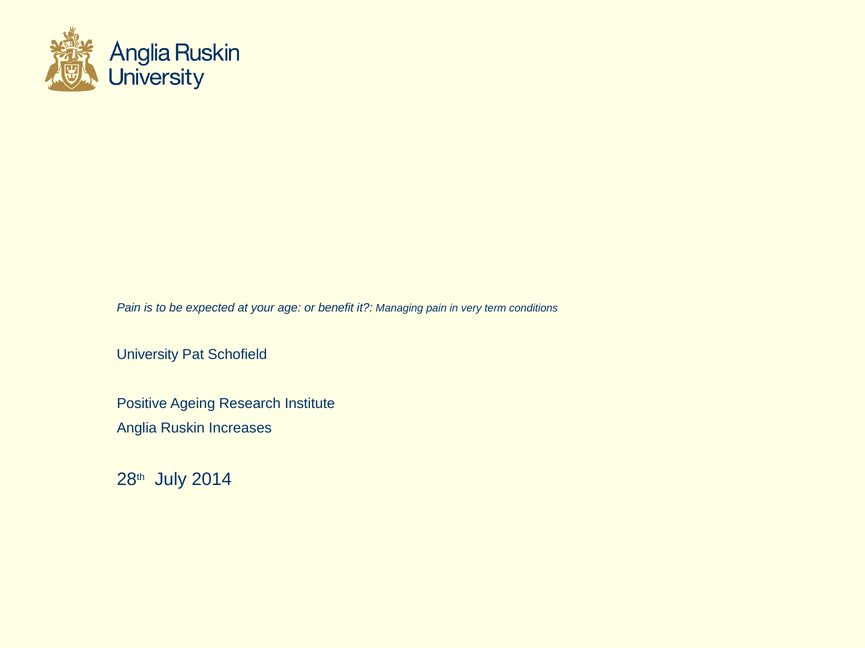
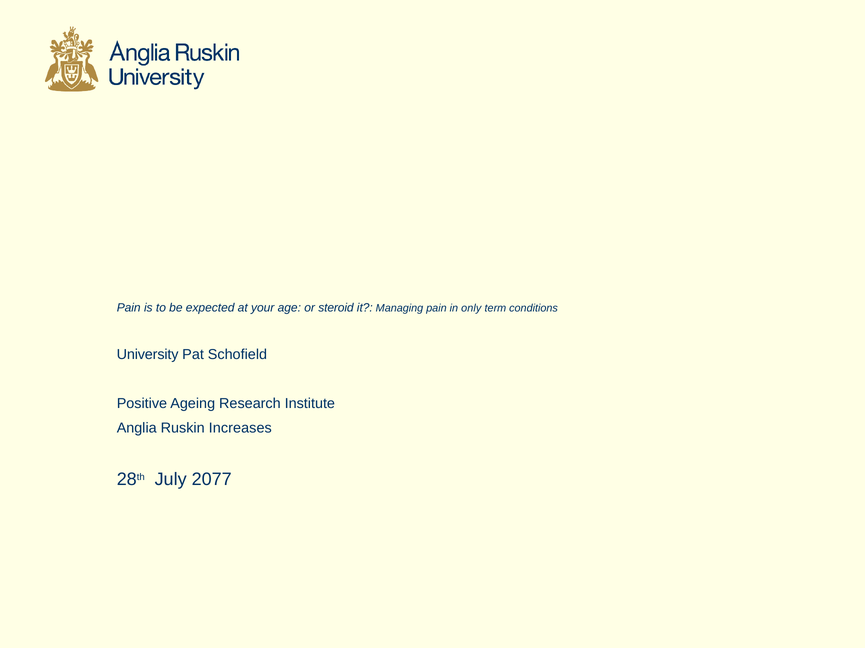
benefit: benefit -> steroid
very: very -> only
2014: 2014 -> 2077
